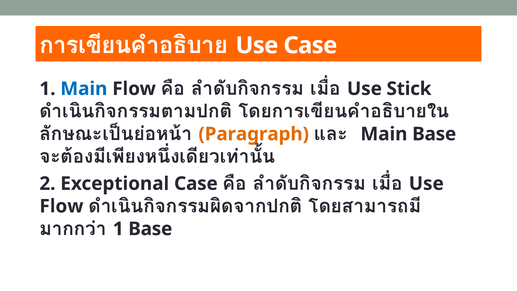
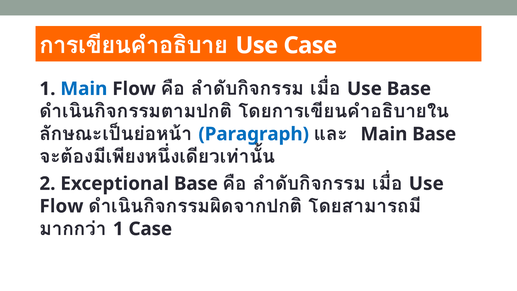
Use Stick: Stick -> Base
Paragraph colour: orange -> blue
Exceptional Case: Case -> Base
1 Base: Base -> Case
